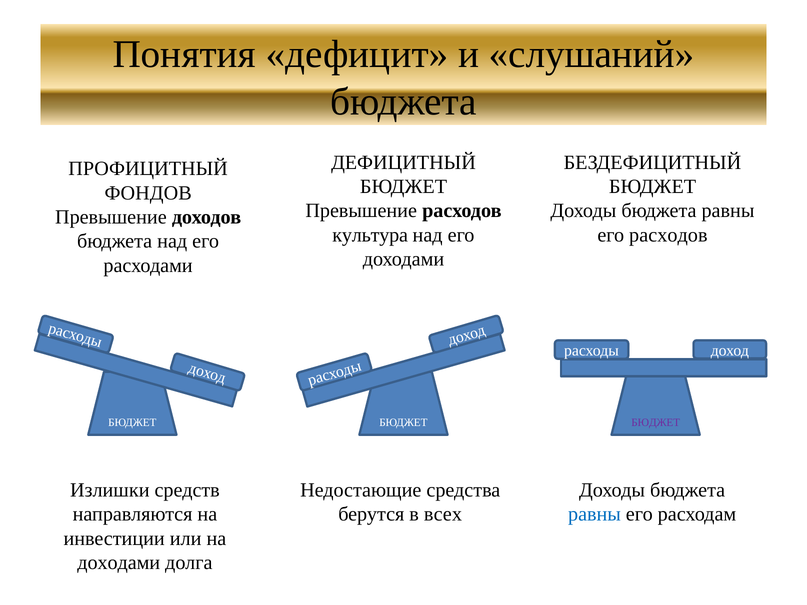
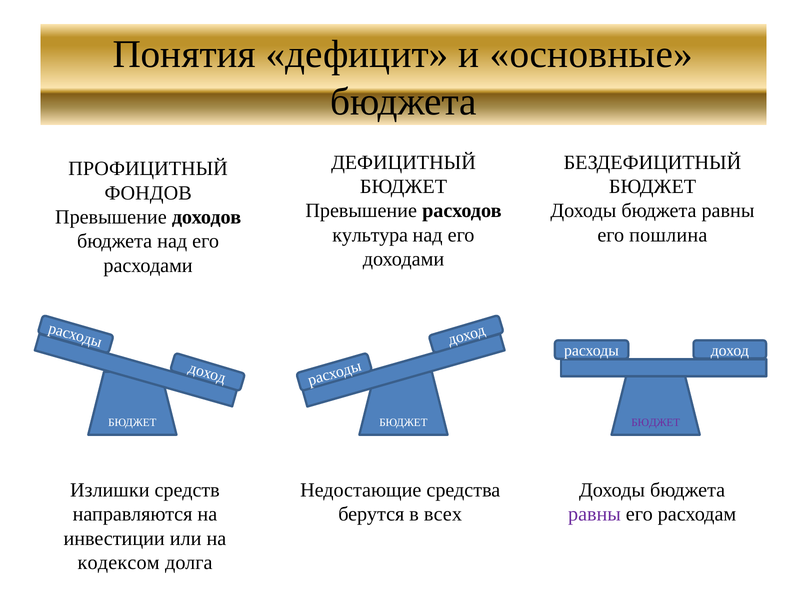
слушаний: слушаний -> основные
его расходов: расходов -> пошлина
равны at (594, 515) colour: blue -> purple
доходами at (119, 563): доходами -> кодексом
